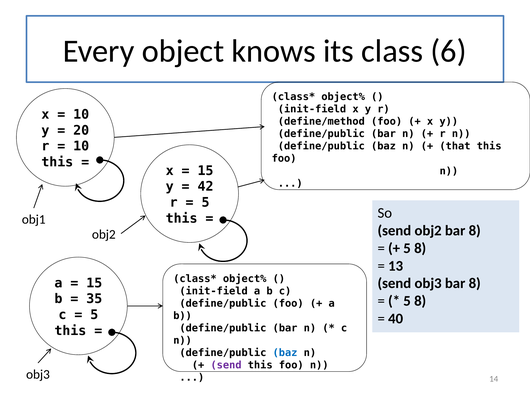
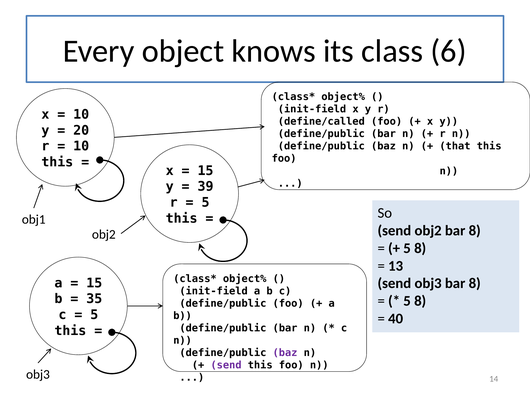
define/method: define/method -> define/called
42: 42 -> 39
baz at (285, 353) colour: blue -> purple
